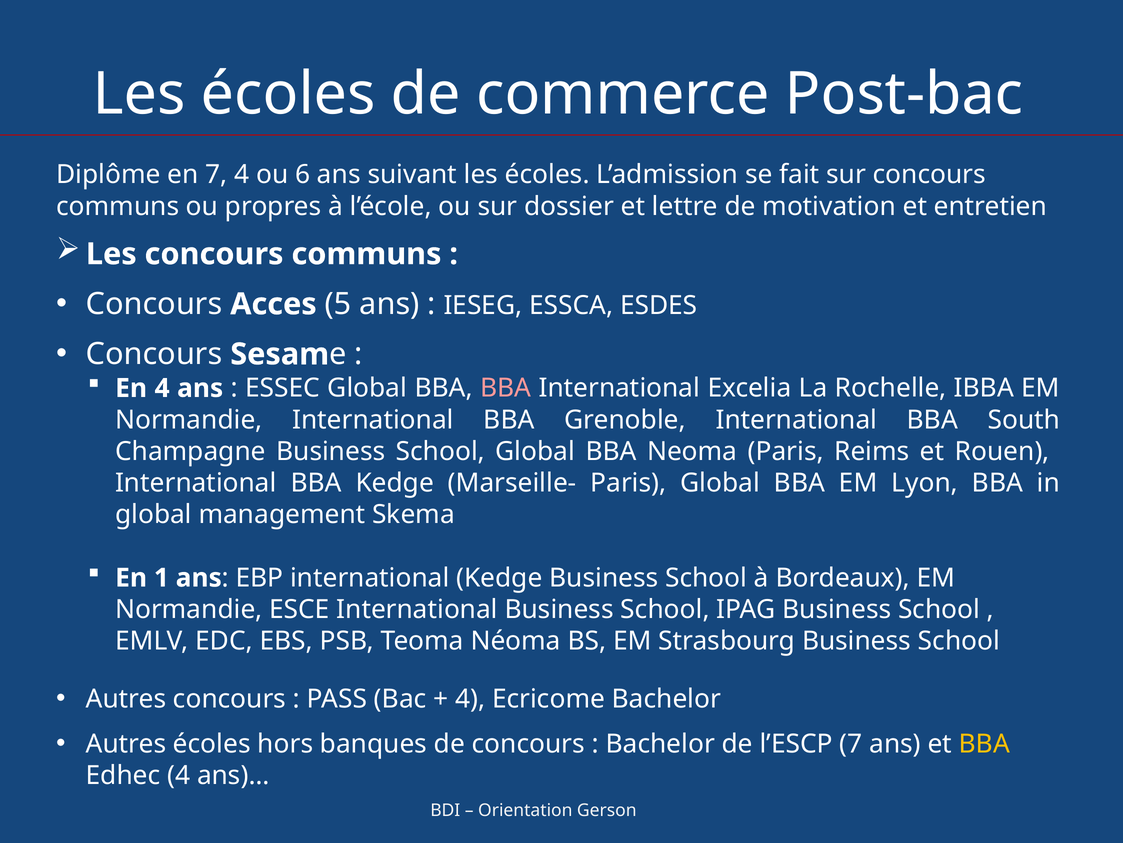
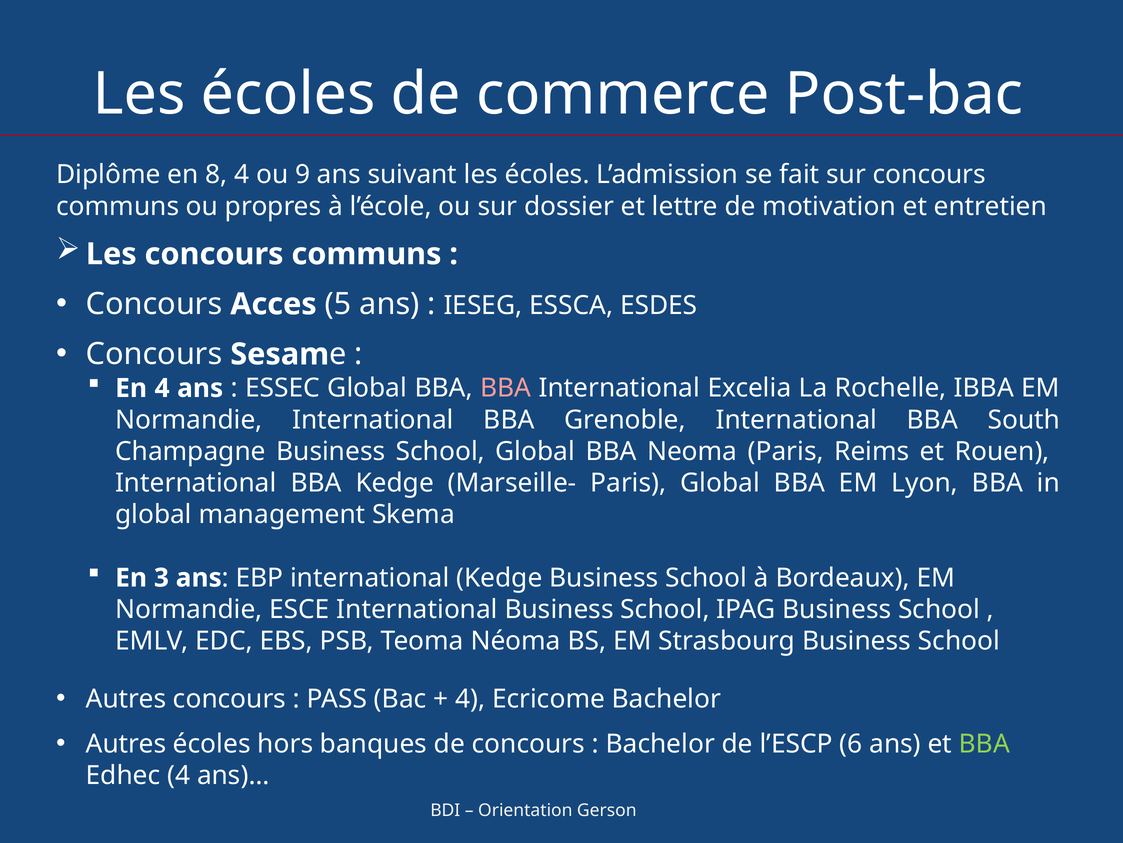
en 7: 7 -> 8
6: 6 -> 9
1: 1 -> 3
l’ESCP 7: 7 -> 6
BBA at (984, 743) colour: yellow -> light green
